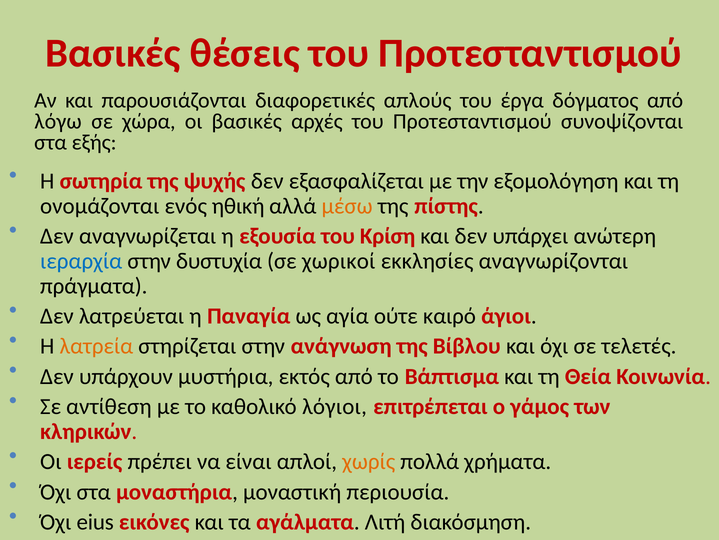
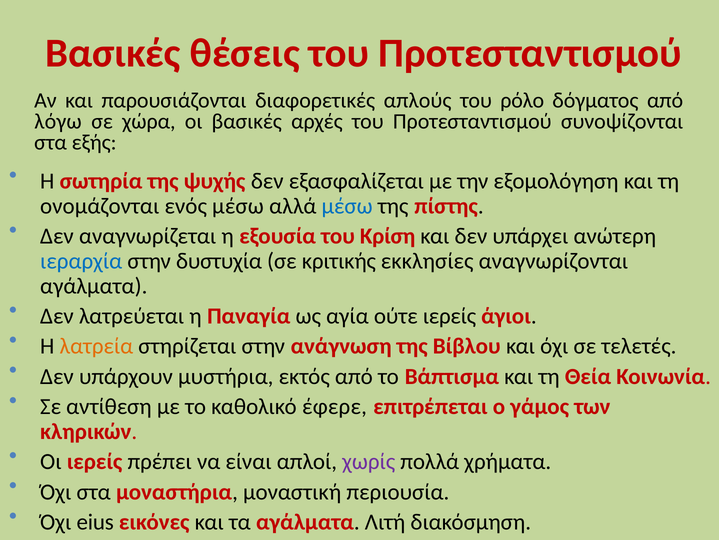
έργα: έργα -> ρόλο
ενός ηθική: ηθική -> μέσω
μέσω at (347, 206) colour: orange -> blue
χωρικοί: χωρικοί -> κριτικής
πράγματα at (94, 286): πράγματα -> αγάλματα
ούτε καιρό: καιρό -> ιερείς
λόγιοι: λόγιοι -> έφερε
χωρίς colour: orange -> purple
